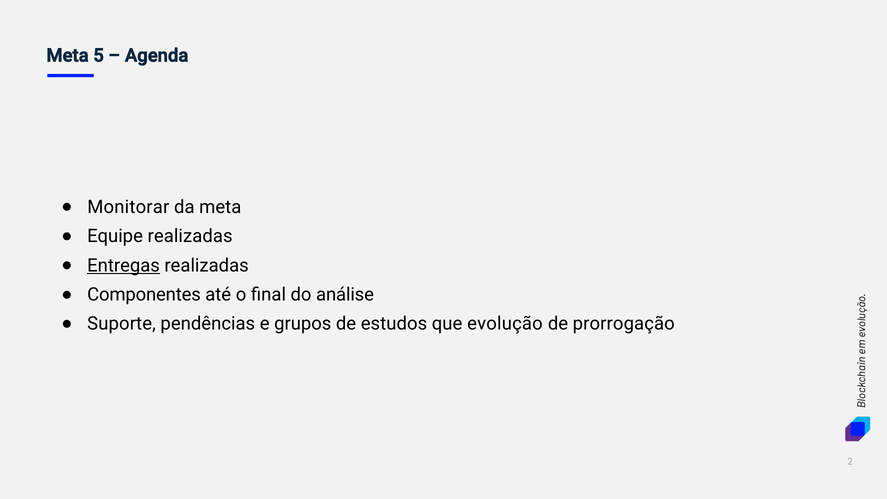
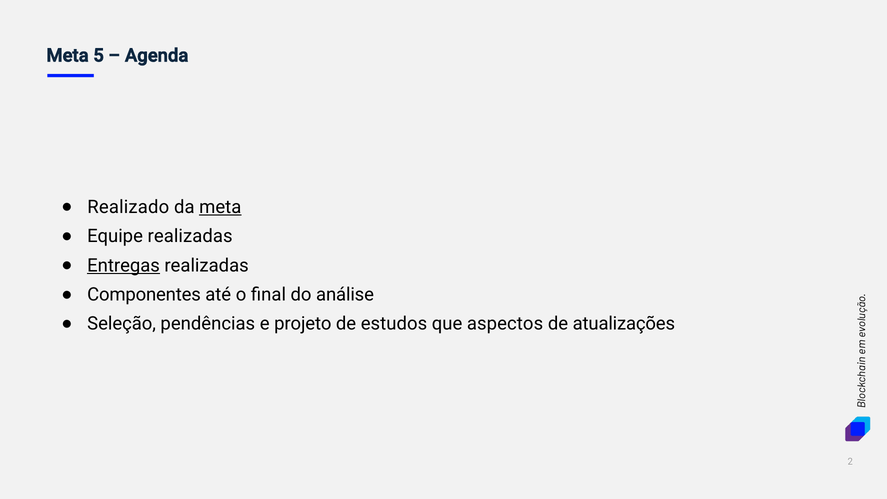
Monitorar: Monitorar -> Realizado
meta at (220, 207) underline: none -> present
Suporte: Suporte -> Seleção
grupos: grupos -> projeto
evolução: evolução -> aspectos
prorrogação: prorrogação -> atualizações
